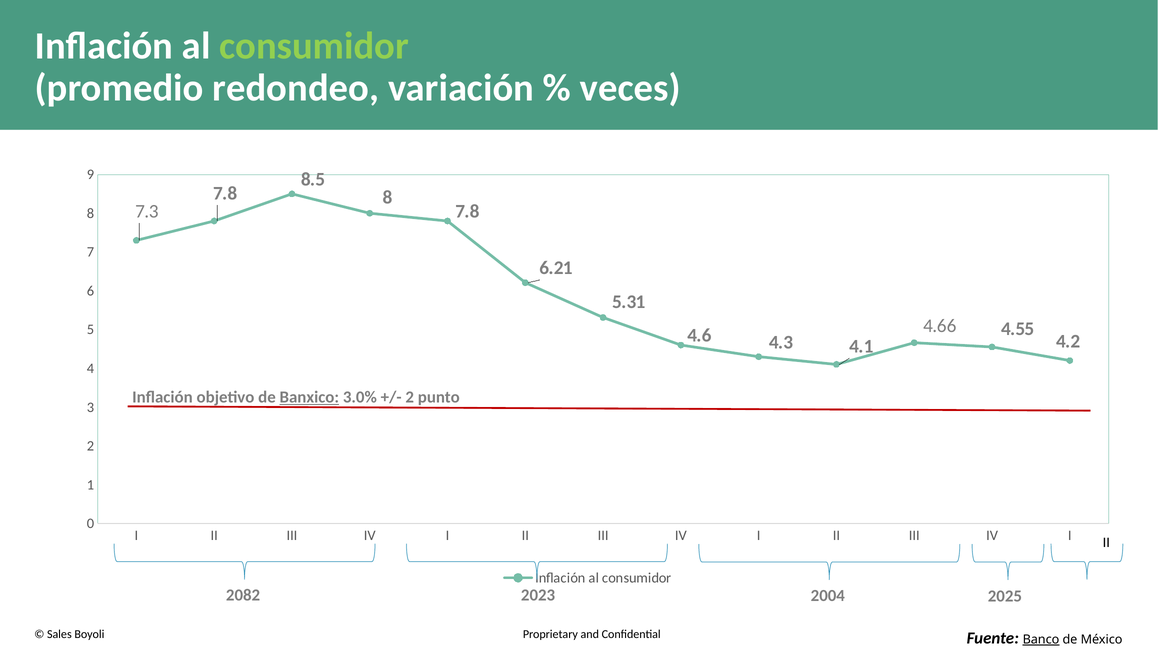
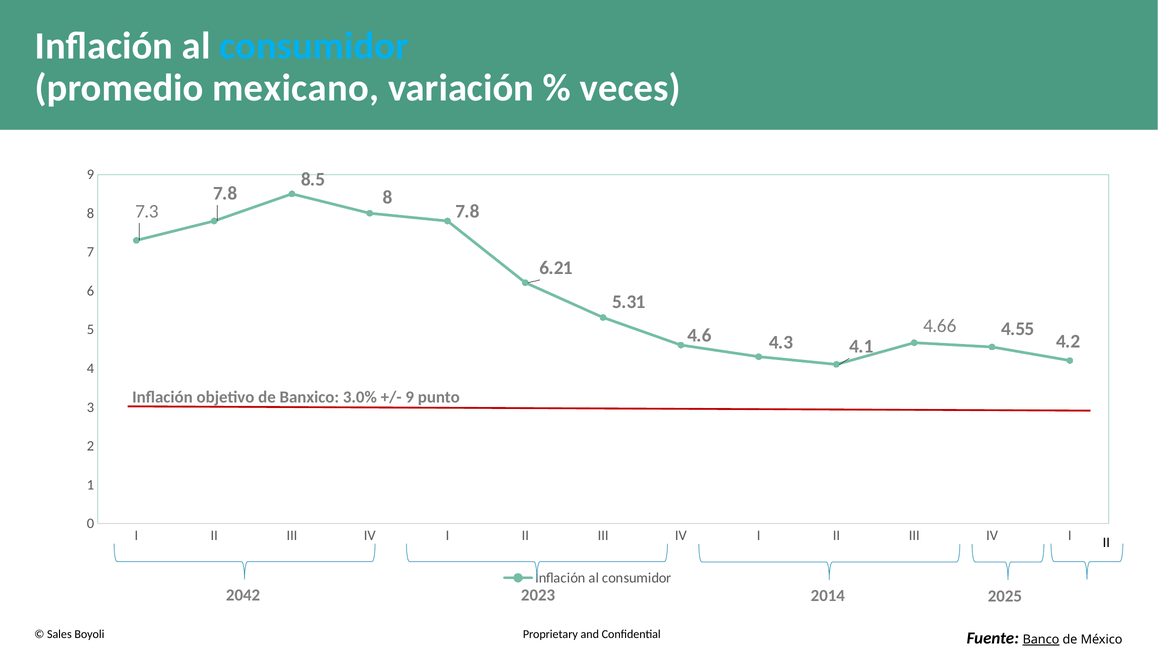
consumidor at (314, 46) colour: light green -> light blue
redondeo: redondeo -> mexicano
Banxico underline: present -> none
2 at (410, 397): 2 -> 9
2082: 2082 -> 2042
2004: 2004 -> 2014
